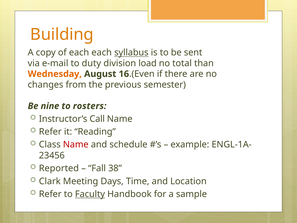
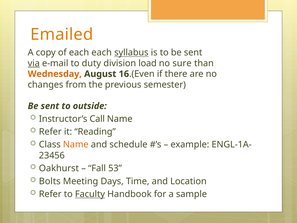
Building: Building -> Emailed
via underline: none -> present
total: total -> sure
nine at (50, 106): nine -> sent
rosters: rosters -> outside
Name at (76, 144) colour: red -> orange
Reported: Reported -> Oakhurst
38: 38 -> 53
Clark: Clark -> Bolts
